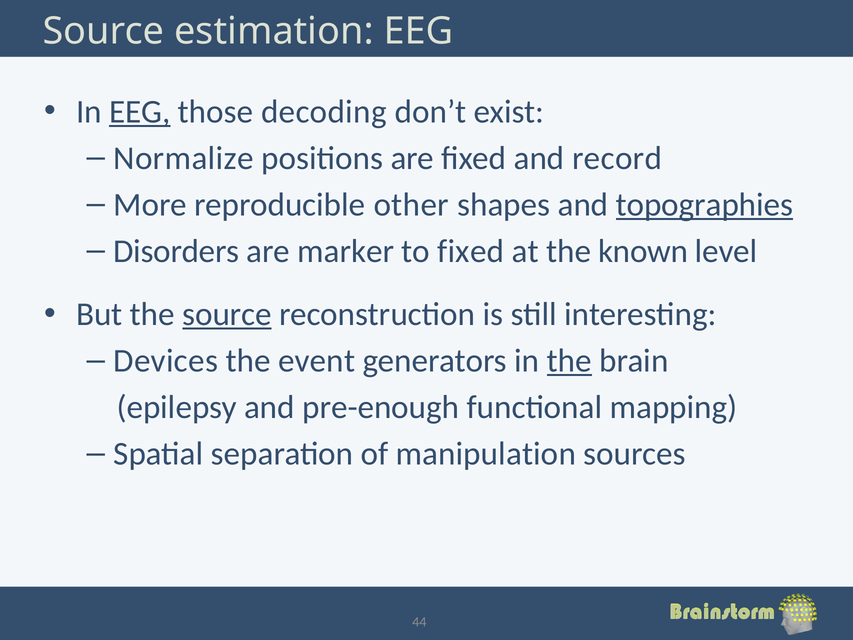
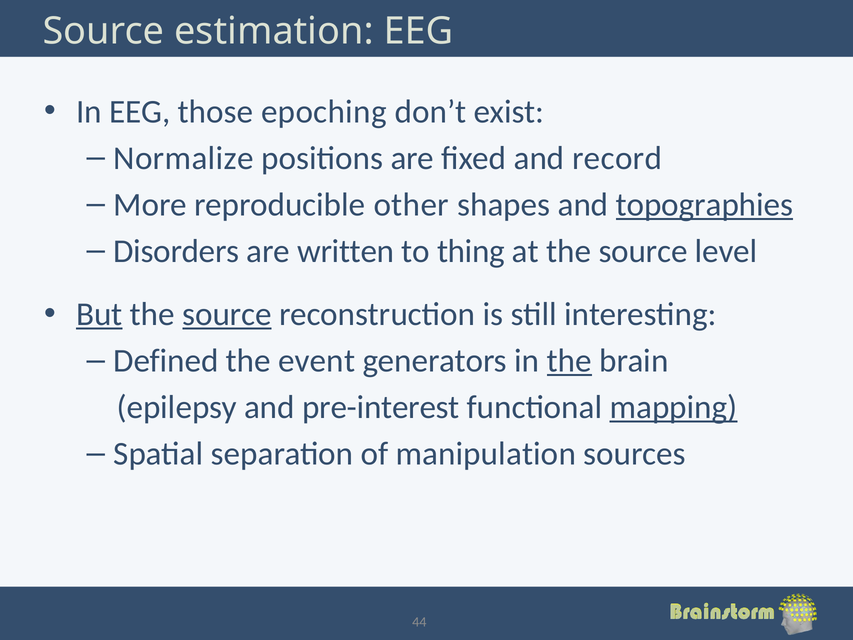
EEG at (140, 112) underline: present -> none
decoding: decoding -> epoching
marker: marker -> written
to fixed: fixed -> thing
at the known: known -> source
But underline: none -> present
Devices: Devices -> Defined
pre-enough: pre-enough -> pre-interest
mapping underline: none -> present
